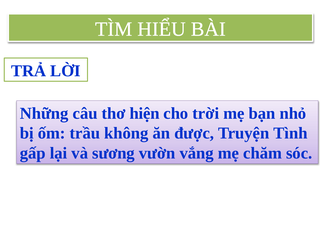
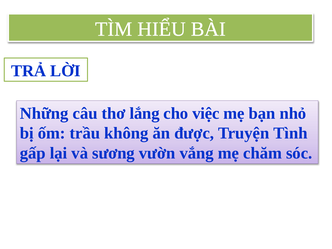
hiện: hiện -> lắng
trời: trời -> việc
